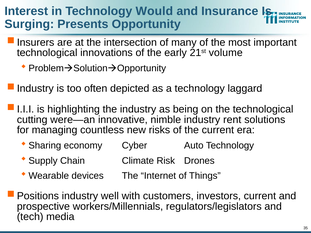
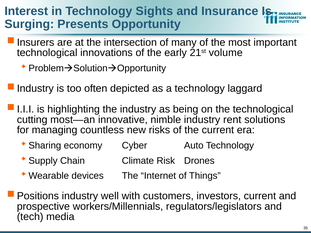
Would: Would -> Sights
were—an: were—an -> most—an
